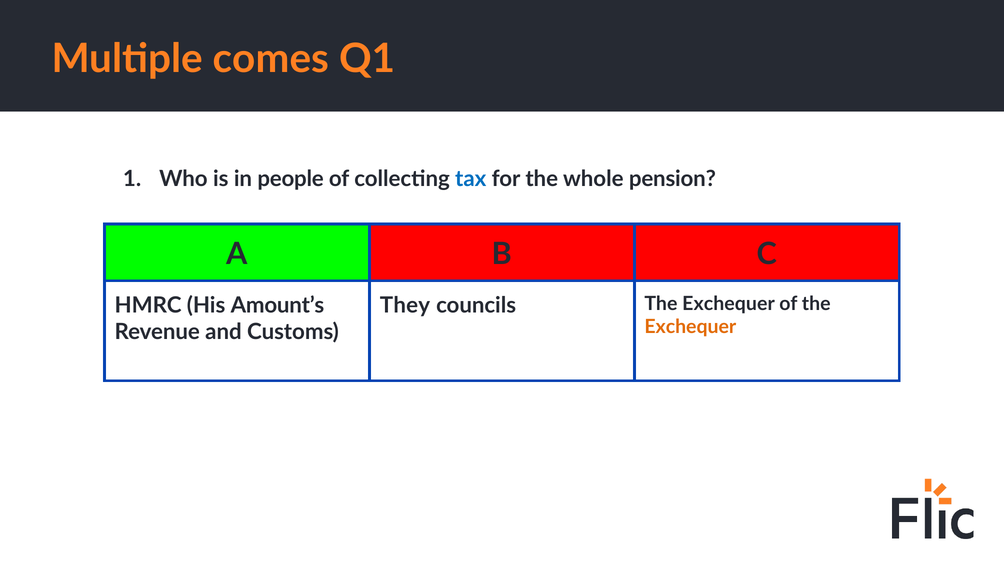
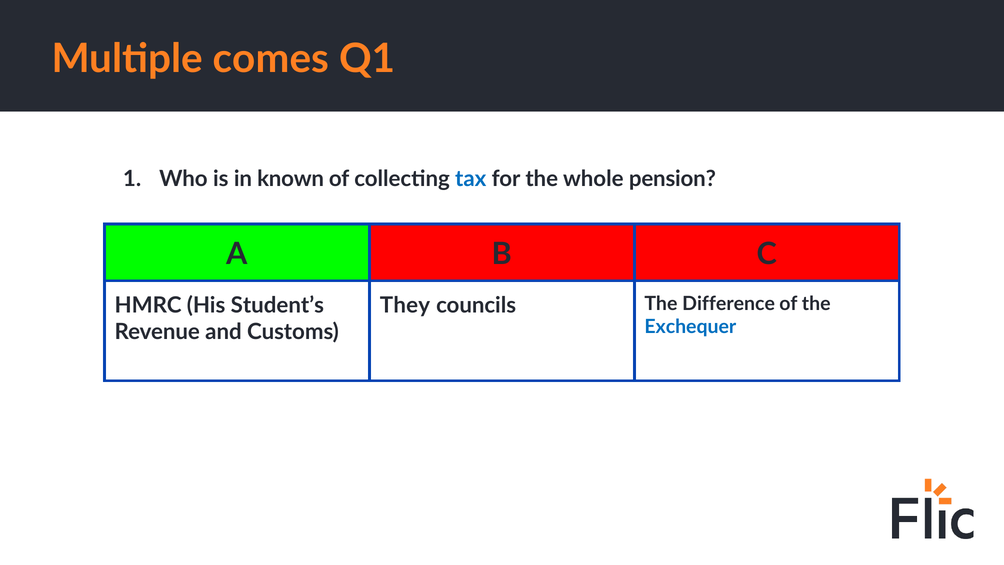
people: people -> known
Amount’s: Amount’s -> Student’s
councils The Exchequer: Exchequer -> Difference
Exchequer at (690, 327) colour: orange -> blue
